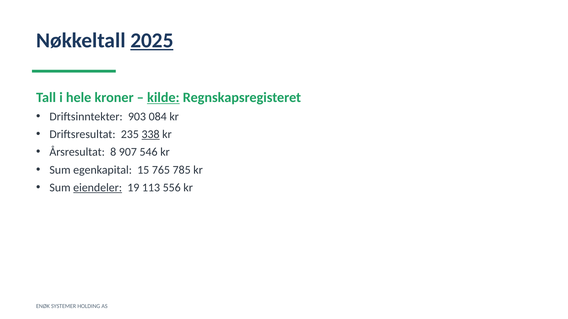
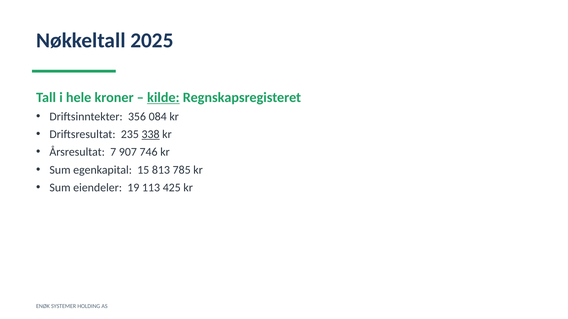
2025 underline: present -> none
903: 903 -> 356
8: 8 -> 7
546: 546 -> 746
765: 765 -> 813
eiendeler underline: present -> none
556: 556 -> 425
